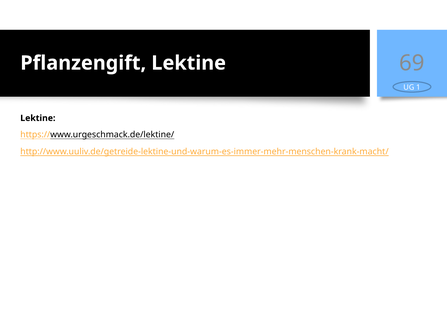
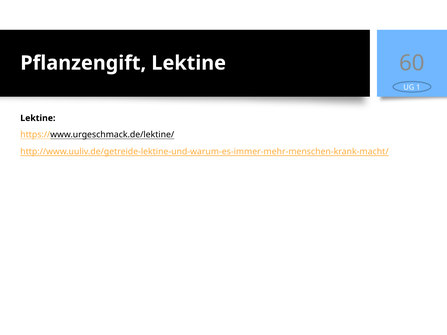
69: 69 -> 60
